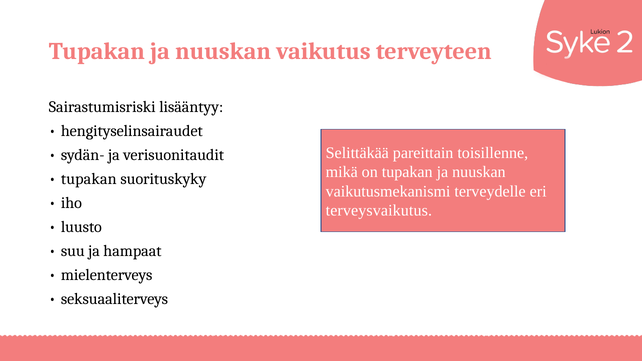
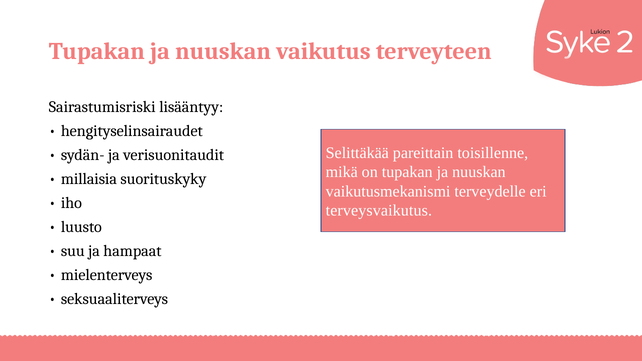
tupakan at (89, 179): tupakan -> millaisia
